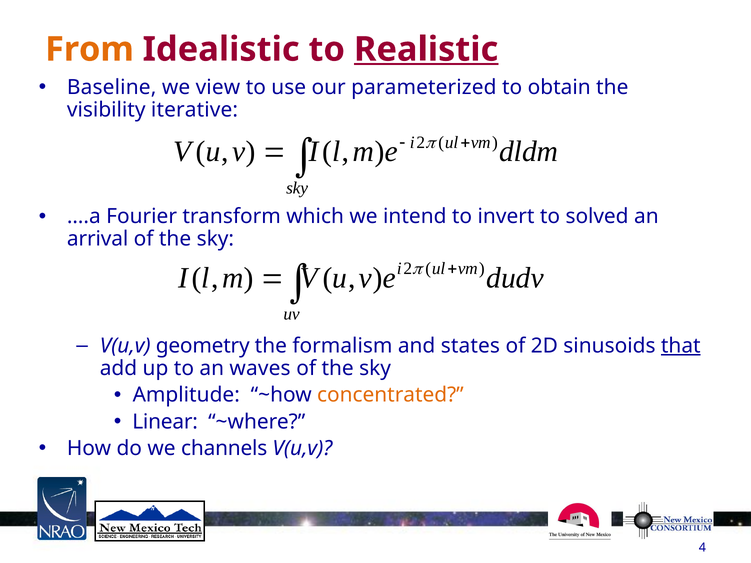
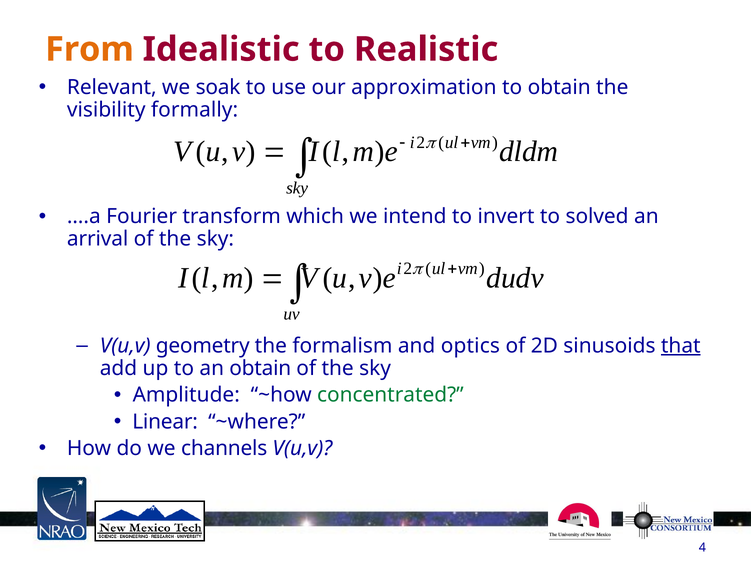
Realistic underline: present -> none
Baseline: Baseline -> Relevant
view: view -> soak
parameterized: parameterized -> approximation
iterative: iterative -> formally
states: states -> optics
an waves: waves -> obtain
concentrated colour: orange -> green
